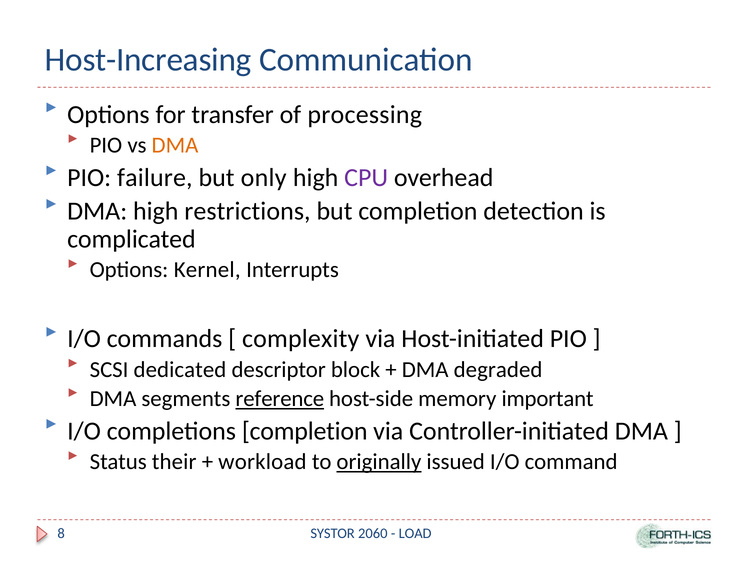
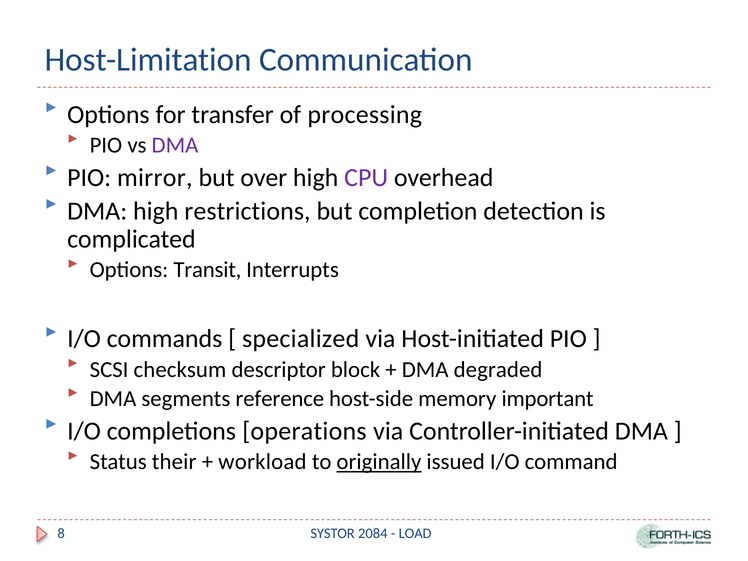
Host-Increasing: Host-Increasing -> Host-Limitation
DMA at (175, 145) colour: orange -> purple
failure: failure -> mirror
only: only -> over
Kernel: Kernel -> Transit
complexity: complexity -> specialized
dedicated: dedicated -> checksum
reference underline: present -> none
completions completion: completion -> operations
2060: 2060 -> 2084
